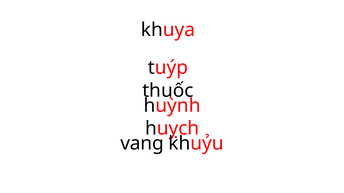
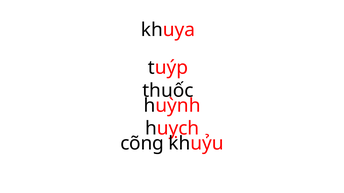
vang: vang -> cõng
